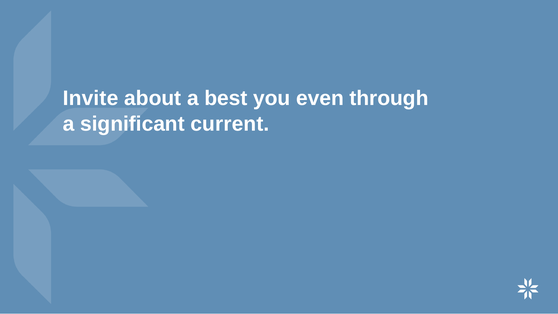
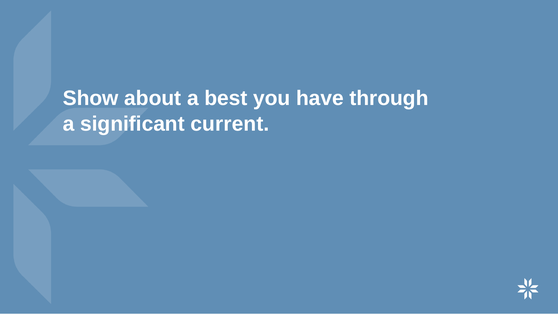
Invite: Invite -> Show
even: even -> have
